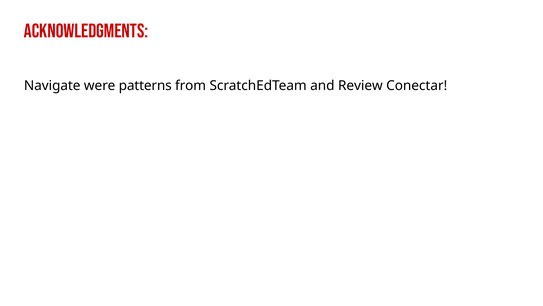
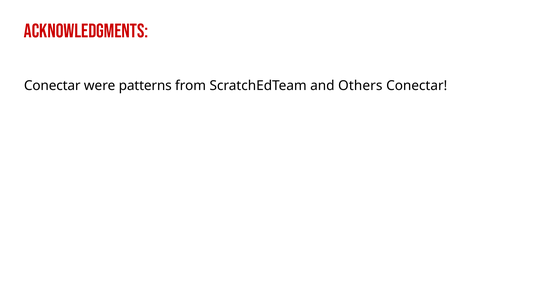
Navigate at (52, 85): Navigate -> Conectar
Review: Review -> Others
